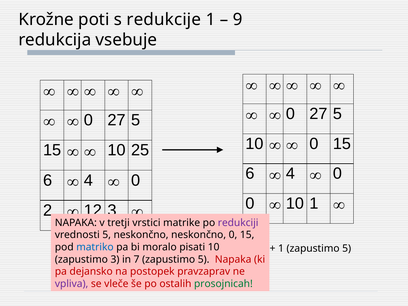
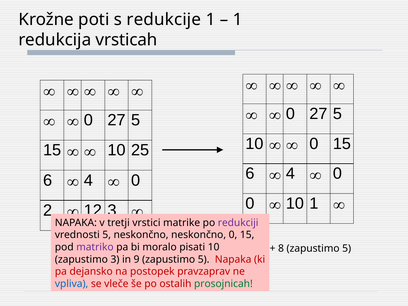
9 at (238, 20): 9 -> 1
vsebuje: vsebuje -> vrsticah
matriko colour: blue -> purple
1 at (281, 249): 1 -> 8
7: 7 -> 9
vpliva colour: purple -> blue
